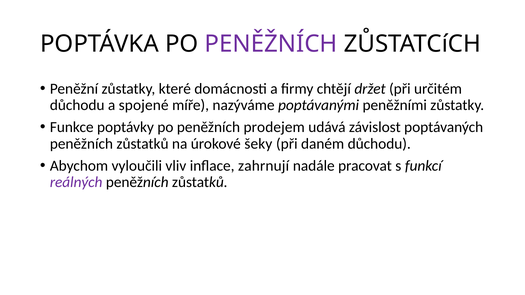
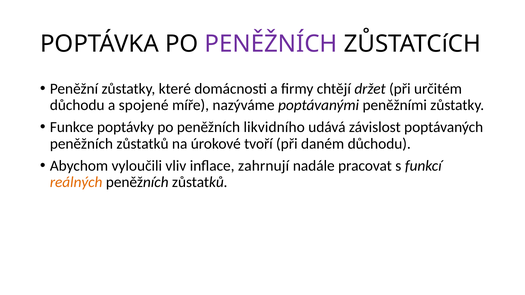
prodejem: prodejem -> likvidního
šeky: šeky -> tvoří
reálných colour: purple -> orange
